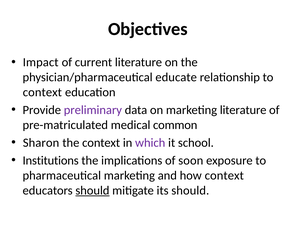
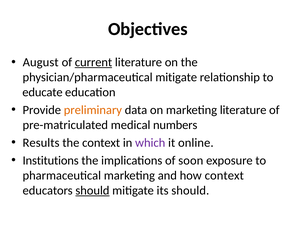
Impact: Impact -> August
current underline: none -> present
physician/pharmaceutical educate: educate -> mitigate
context at (42, 92): context -> educate
preliminary colour: purple -> orange
common: common -> numbers
Sharon: Sharon -> Results
school: school -> online
